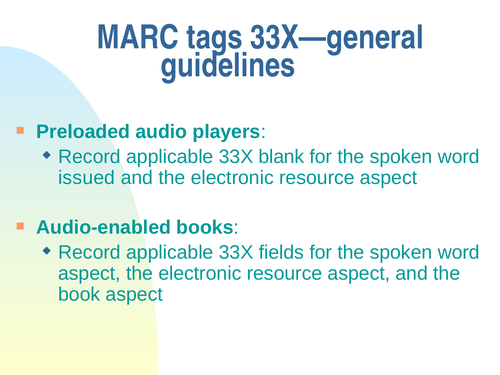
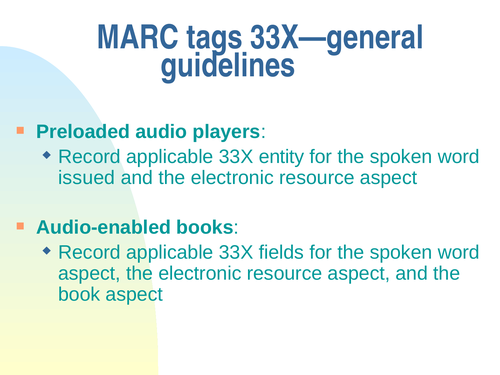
blank: blank -> entity
